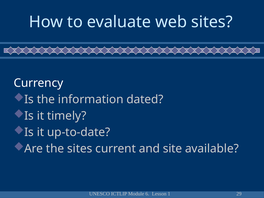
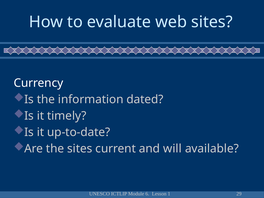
site: site -> will
